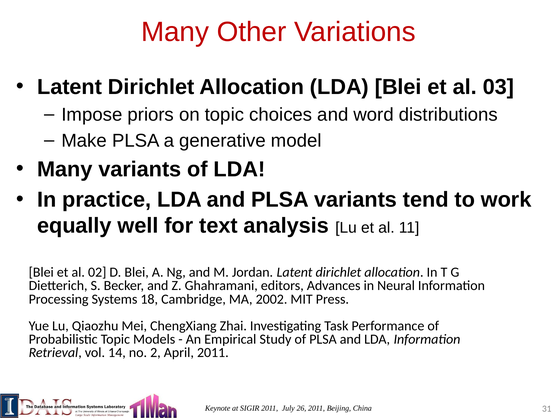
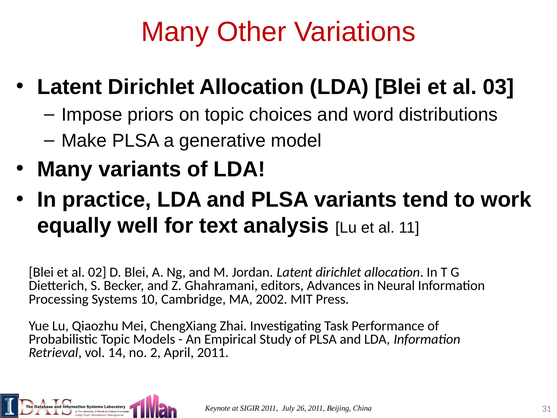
18: 18 -> 10
